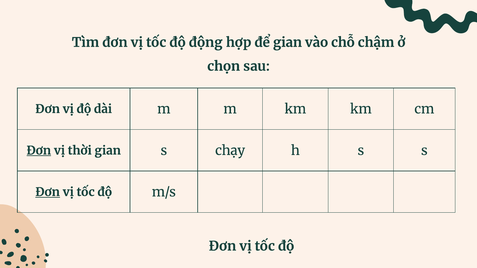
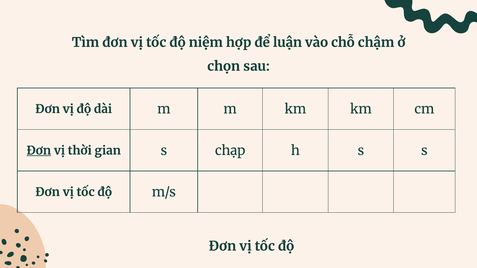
động: động -> niệm
để gian: gian -> luận
chạy: chạy -> chạp
Đơn at (48, 192) underline: present -> none
